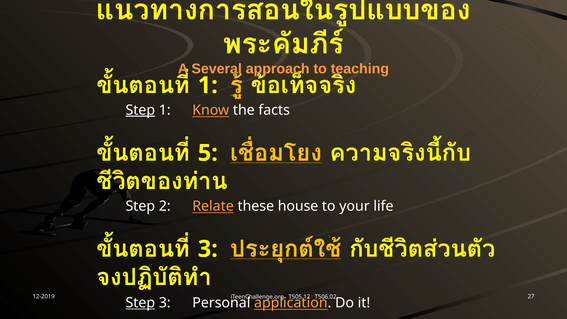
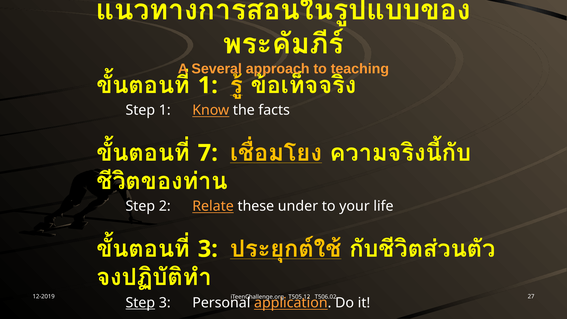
Step at (140, 110) underline: present -> none
5: 5 -> 7
house: house -> under
